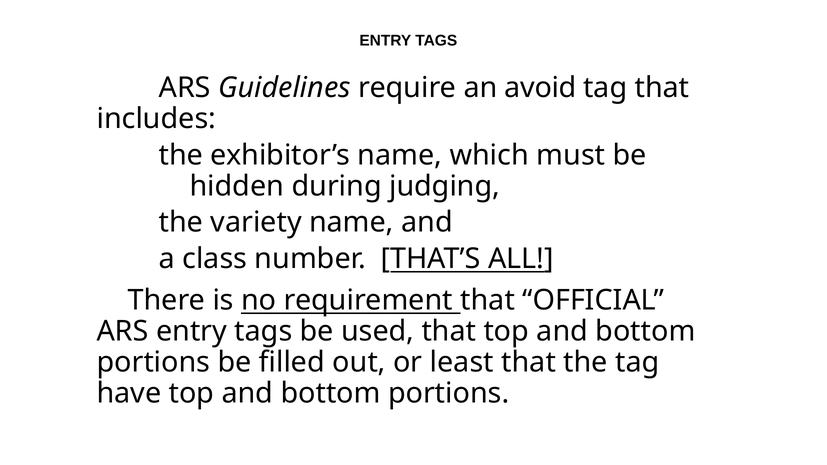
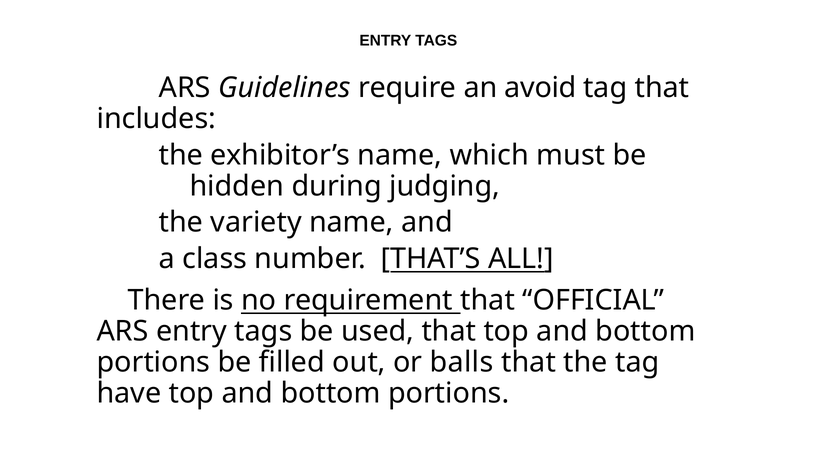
least: least -> balls
